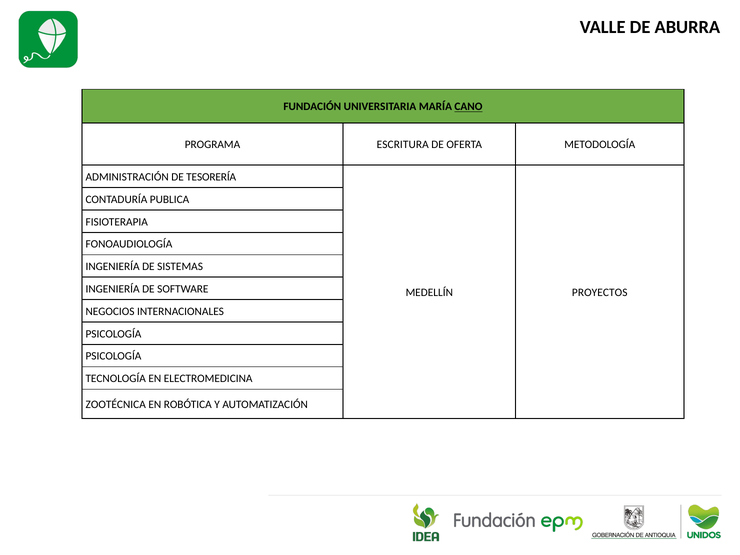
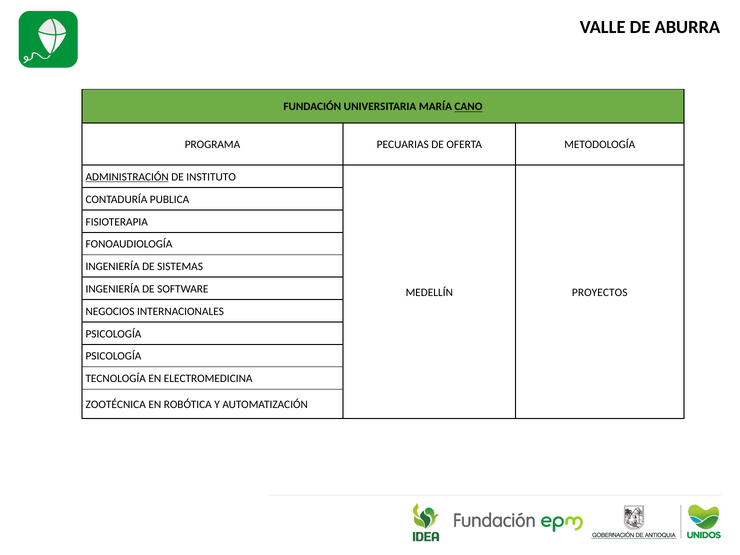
ESCRITURA: ESCRITURA -> PECUARIAS
ADMINISTRACIÓN underline: none -> present
TESORERÍA: TESORERÍA -> INSTITUTO
